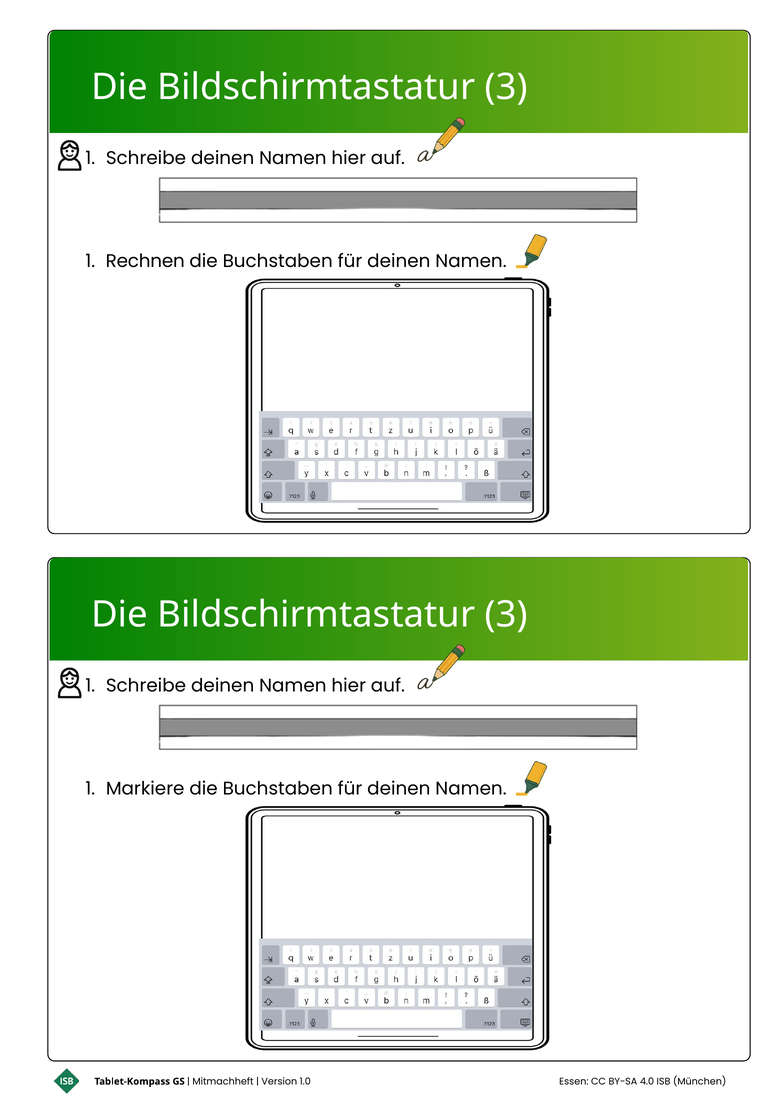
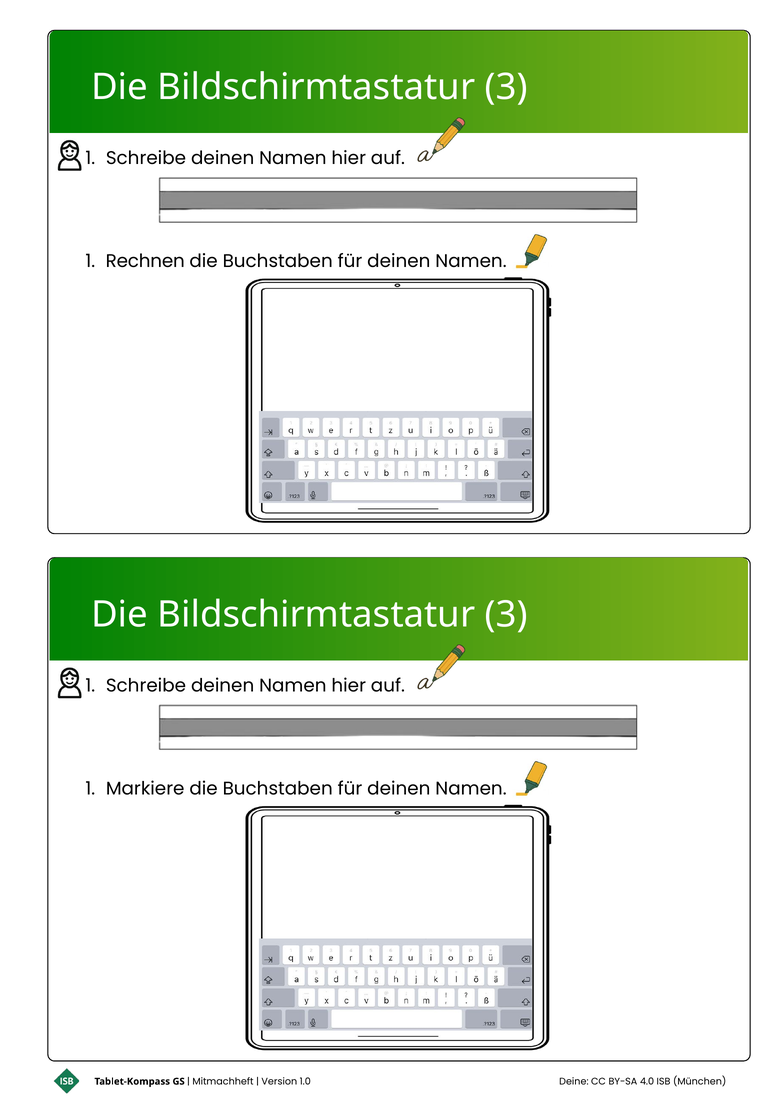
Essen: Essen -> Deine
